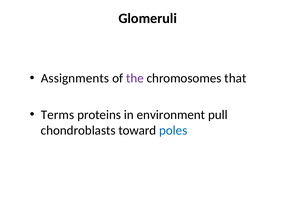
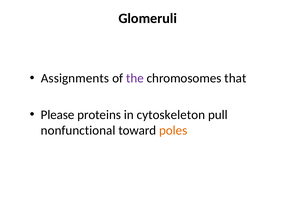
Terms: Terms -> Please
environment: environment -> cytoskeleton
chondroblasts: chondroblasts -> nonfunctional
poles colour: blue -> orange
